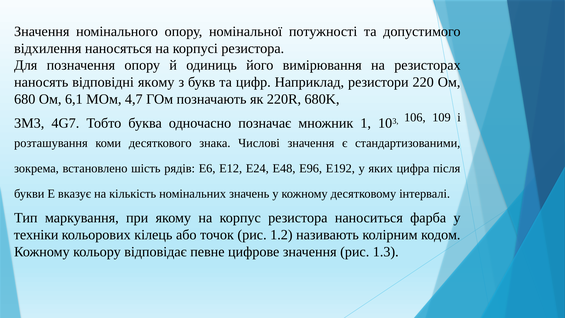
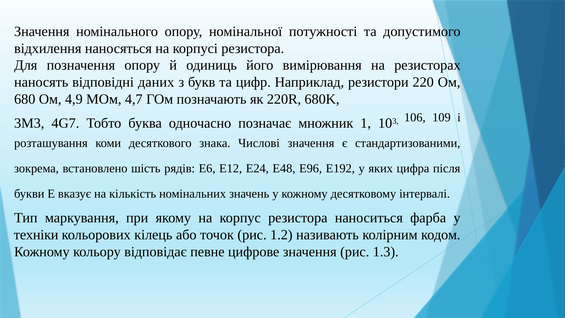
відповідні якому: якому -> даних
6,1: 6,1 -> 4,9
